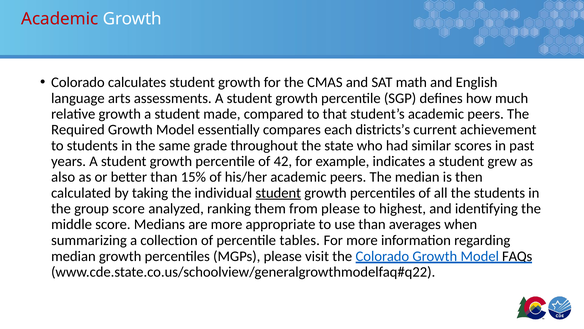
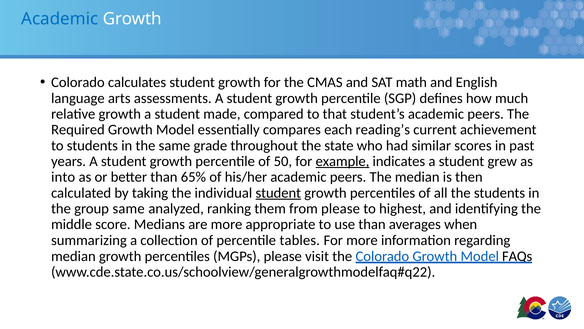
Academic at (60, 19) colour: red -> blue
districts’s: districts’s -> reading’s
42: 42 -> 50
example underline: none -> present
also: also -> into
15%: 15% -> 65%
group score: score -> same
